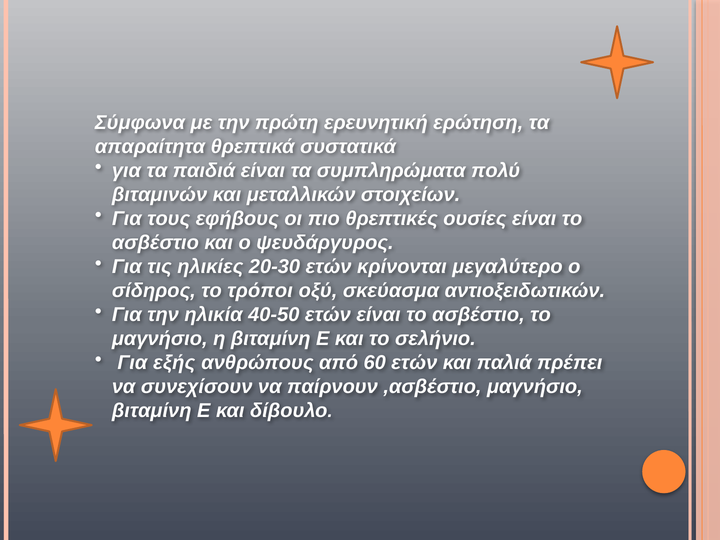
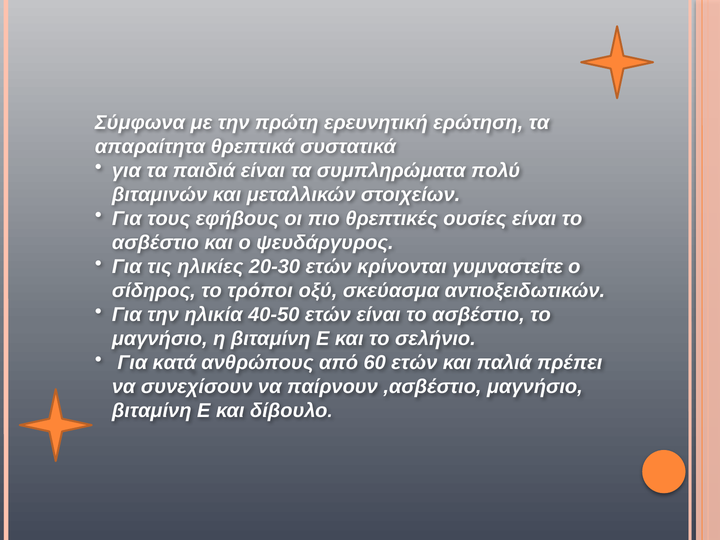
μεγαλύτερο: μεγαλύτερο -> γυμναστείτε
εξής: εξής -> κατά
